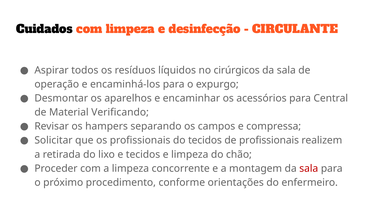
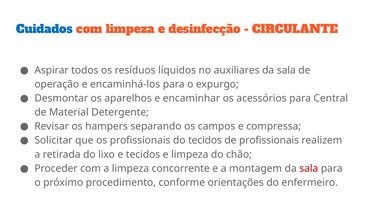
Cuidados colour: black -> blue
cirúrgicos: cirúrgicos -> auxiliares
Verificando: Verificando -> Detergente
